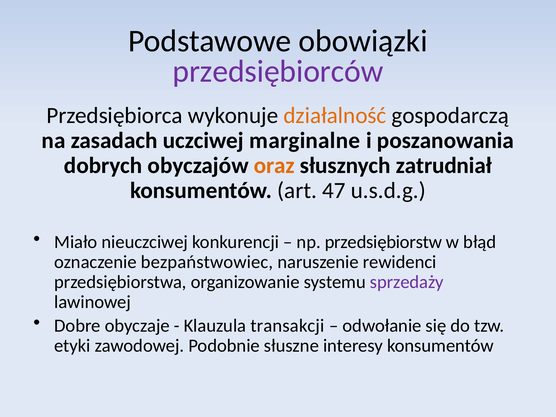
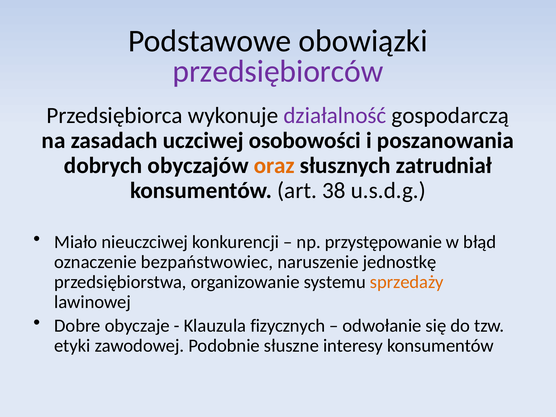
działalność colour: orange -> purple
marginalne: marginalne -> osobowości
47: 47 -> 38
przedsiębiorstw: przedsiębiorstw -> przystępowanie
rewidenci: rewidenci -> jednostkę
sprzedaży colour: purple -> orange
transakcji: transakcji -> fizycznych
